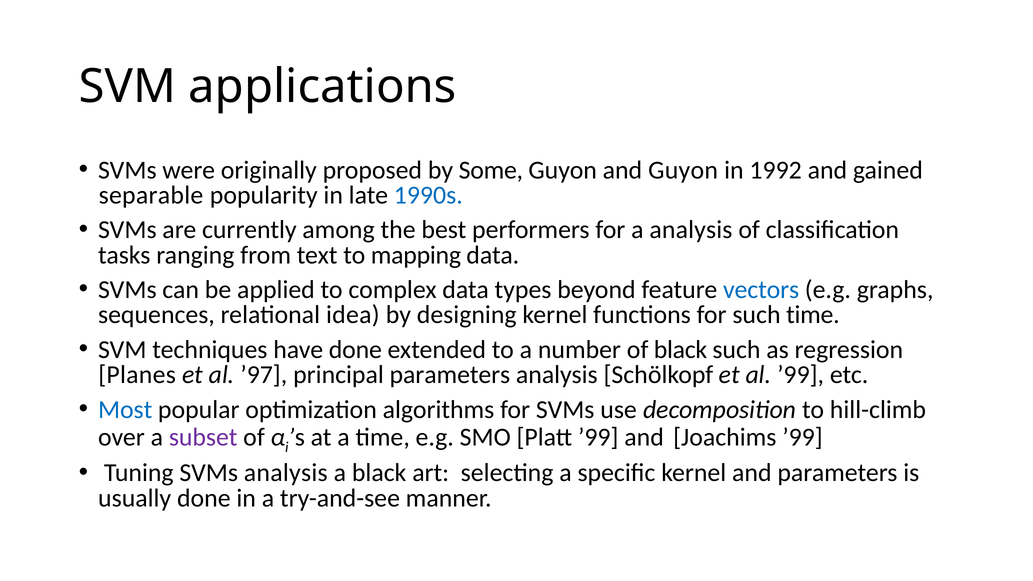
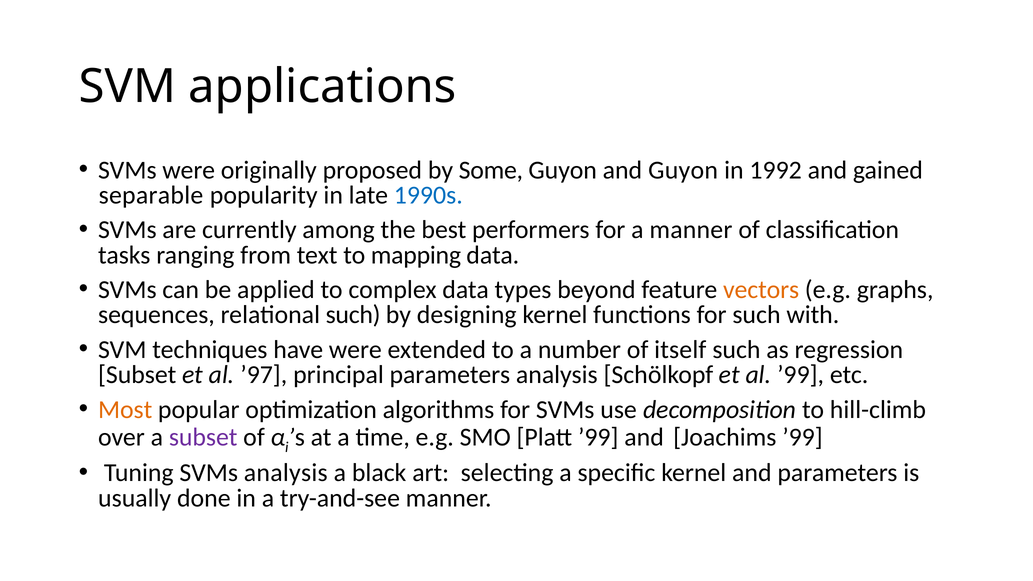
a analysis: analysis -> manner
vectors colour: blue -> orange
relational idea: idea -> such
such time: time -> with
have done: done -> were
of black: black -> itself
Planes at (137, 375): Planes -> Subset
Most colour: blue -> orange
